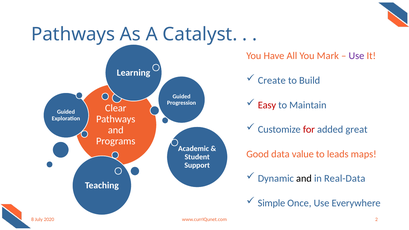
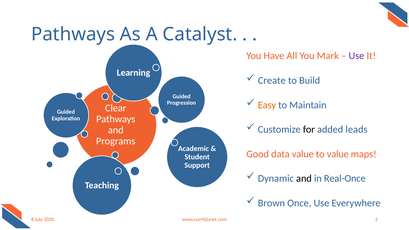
Easy colour: red -> orange
for colour: red -> black
great: great -> leads
to leads: leads -> value
Real-Data: Real-Data -> Real-Once
Simple: Simple -> Brown
